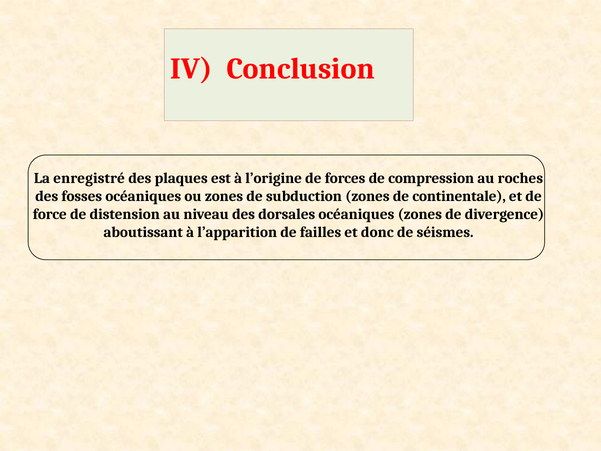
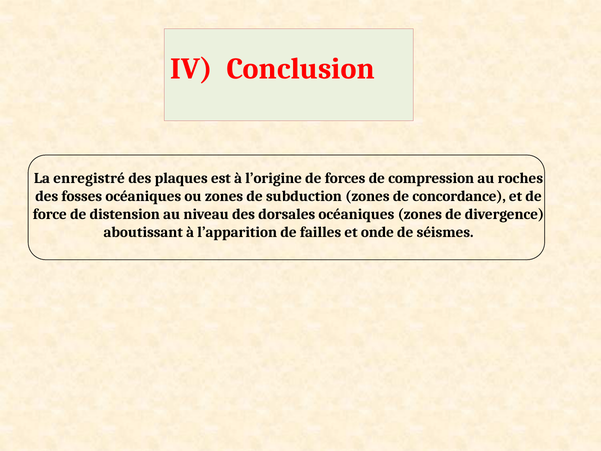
continentale: continentale -> concordance
donc: donc -> onde
